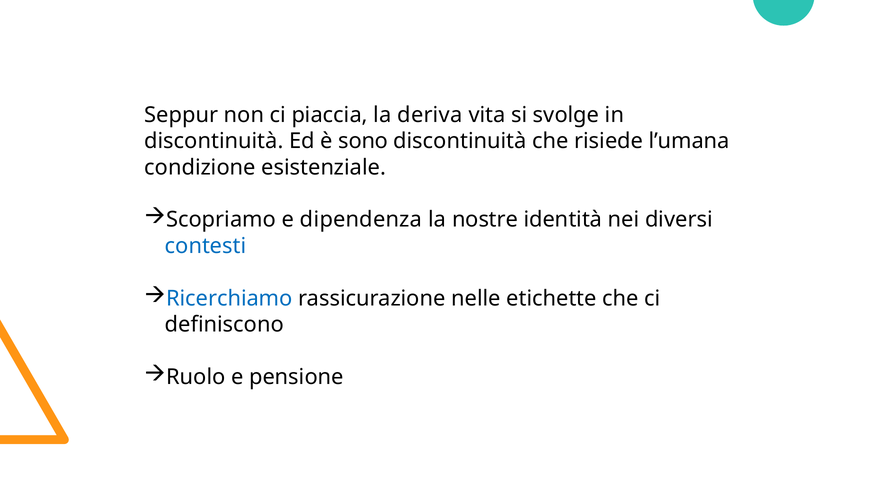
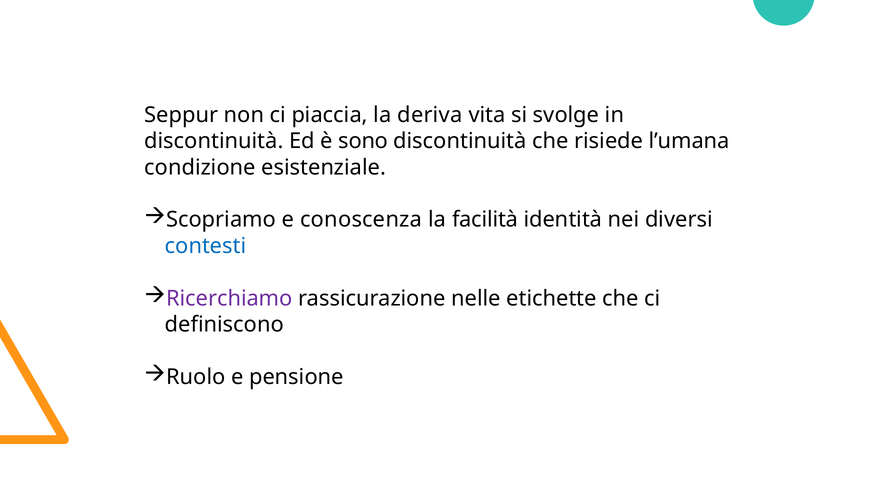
dipendenza: dipendenza -> conoscenza
nostre: nostre -> facilità
Ricerchiamo colour: blue -> purple
